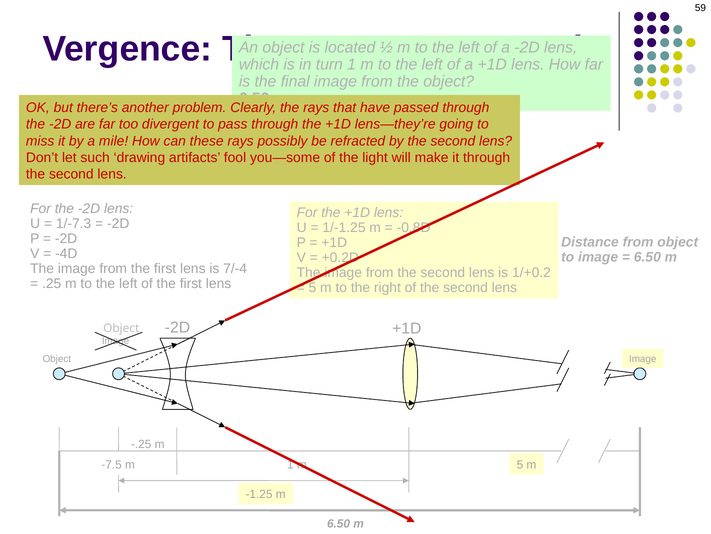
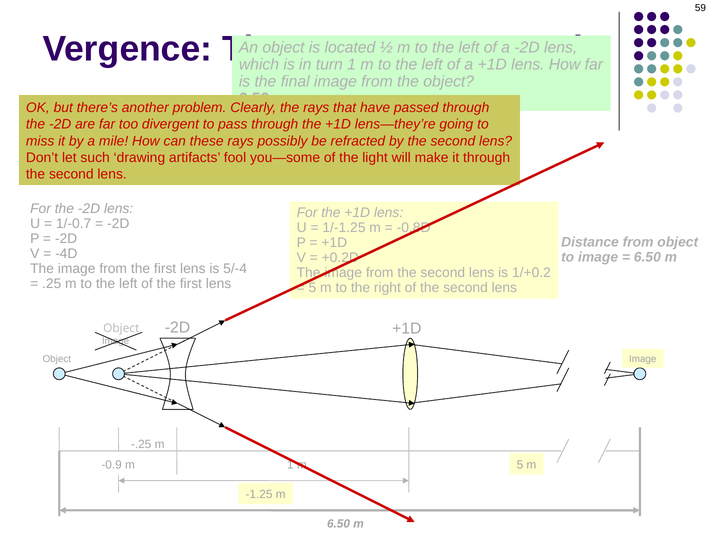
1/-7.3: 1/-7.3 -> 1/-0.7
7/-4: 7/-4 -> 5/-4
-7.5: -7.5 -> -0.9
